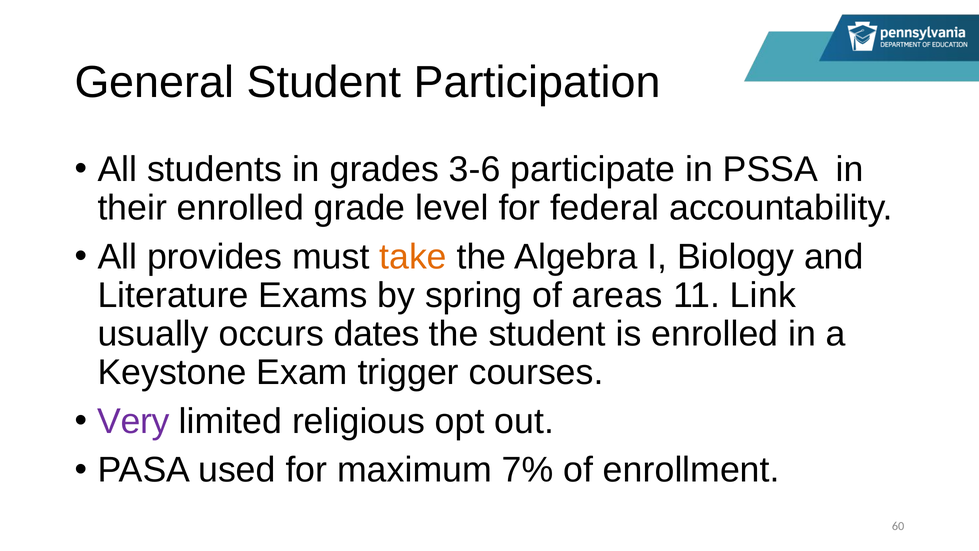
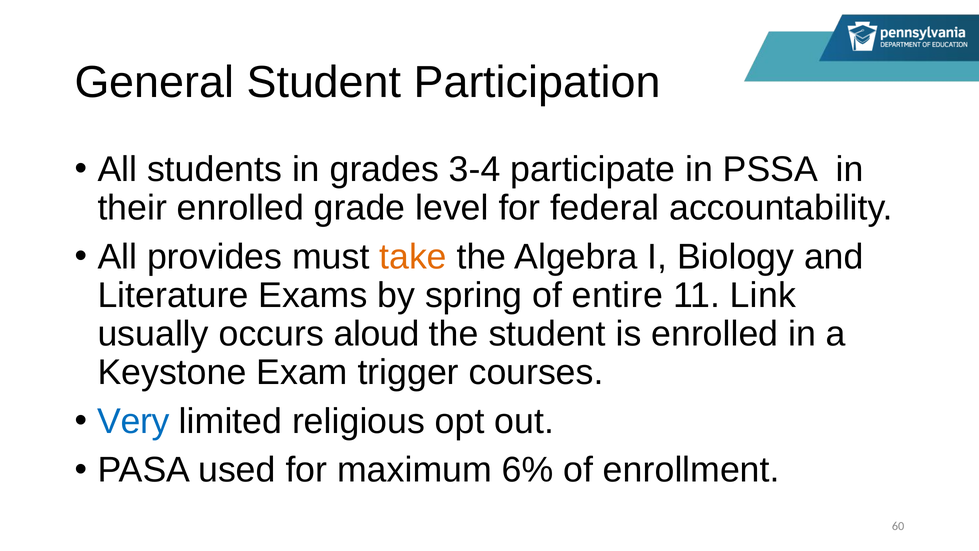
3-6: 3-6 -> 3-4
areas: areas -> entire
dates: dates -> aloud
Very colour: purple -> blue
7%: 7% -> 6%
